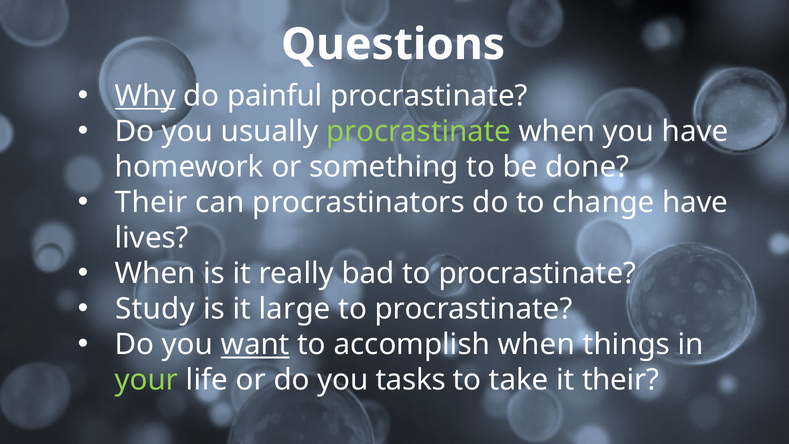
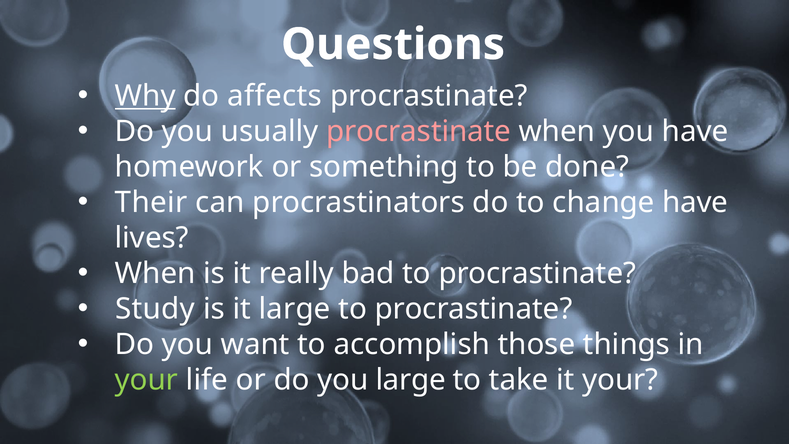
painful: painful -> affects
procrastinate at (419, 132) colour: light green -> pink
want underline: present -> none
accomplish when: when -> those
you tasks: tasks -> large
it their: their -> your
